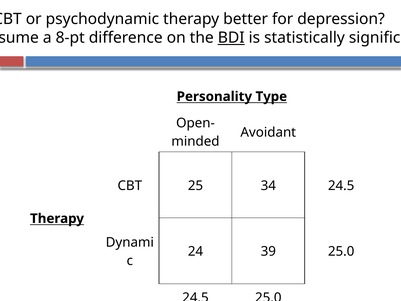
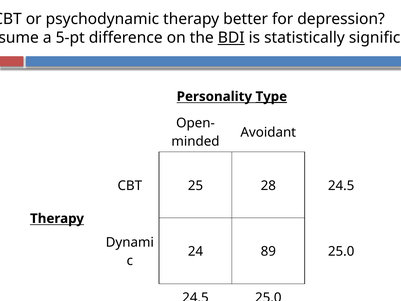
8-pt: 8-pt -> 5-pt
Type underline: none -> present
34: 34 -> 28
39: 39 -> 89
